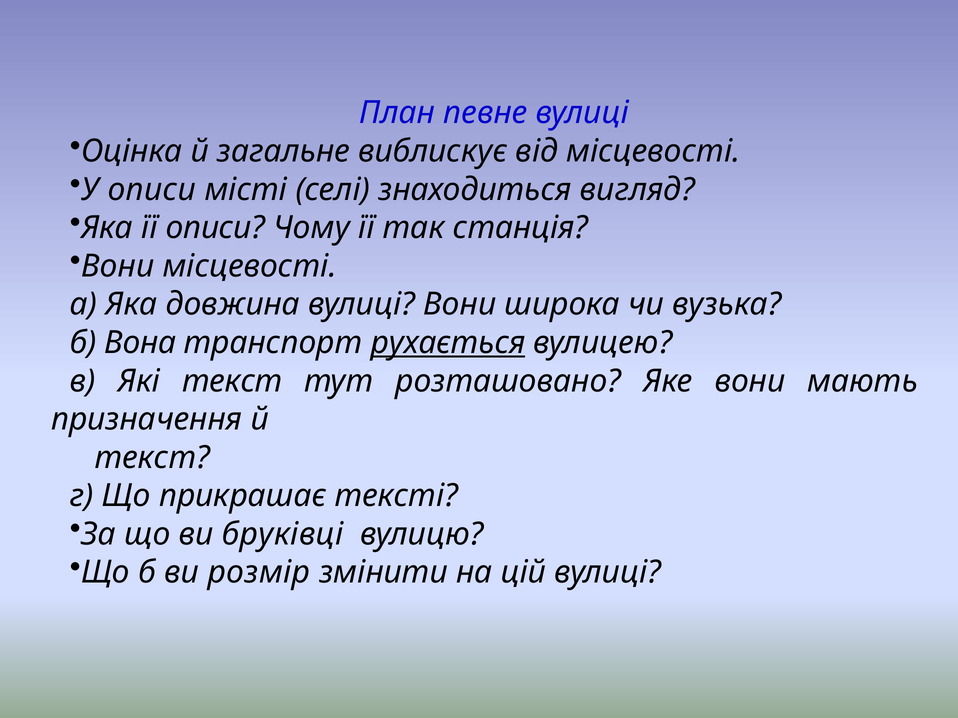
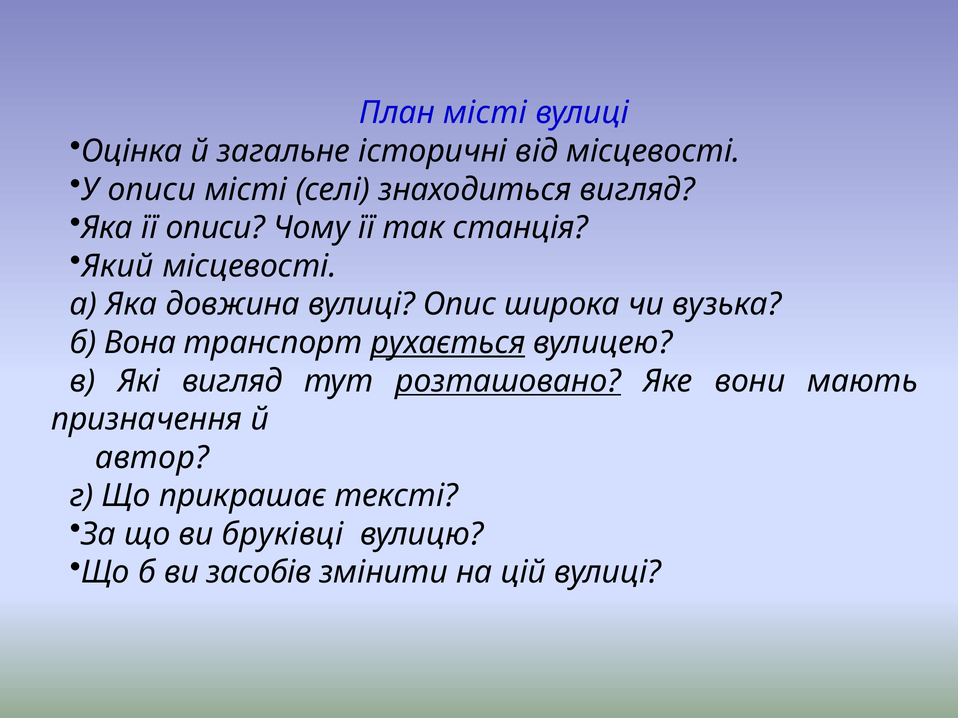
План певне: певне -> місті
виблискує: виблискує -> історичні
Вони at (118, 266): Вони -> Який
вулиці Вони: Вони -> Опис
Які текст: текст -> вигляд
розташовано underline: none -> present
текст at (152, 458): текст -> автор
розмір: розмір -> засобів
